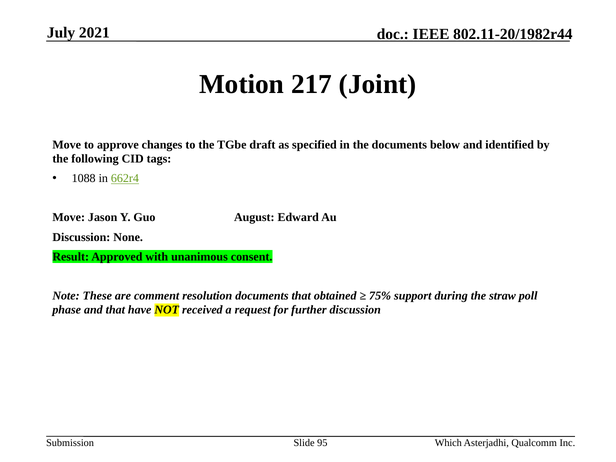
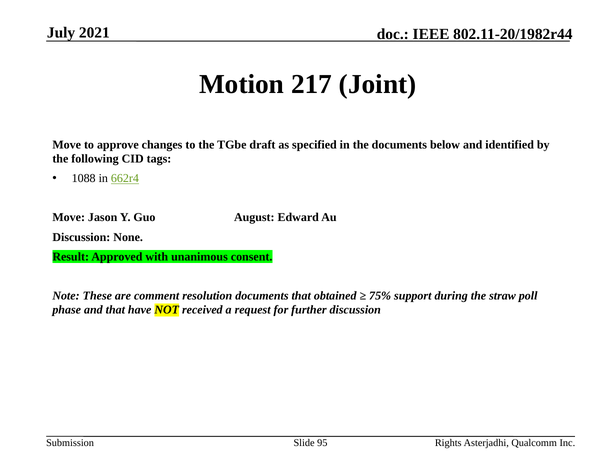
Which: Which -> Rights
